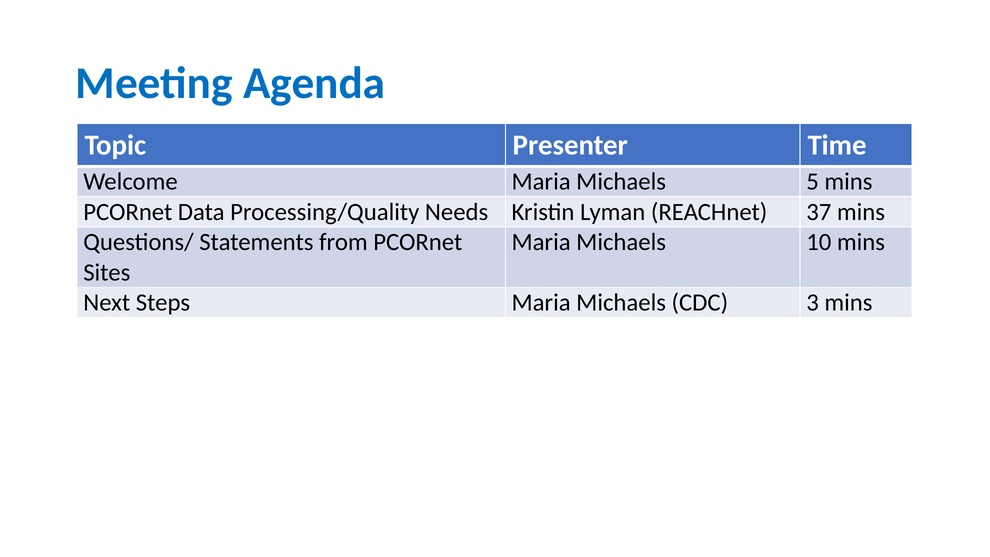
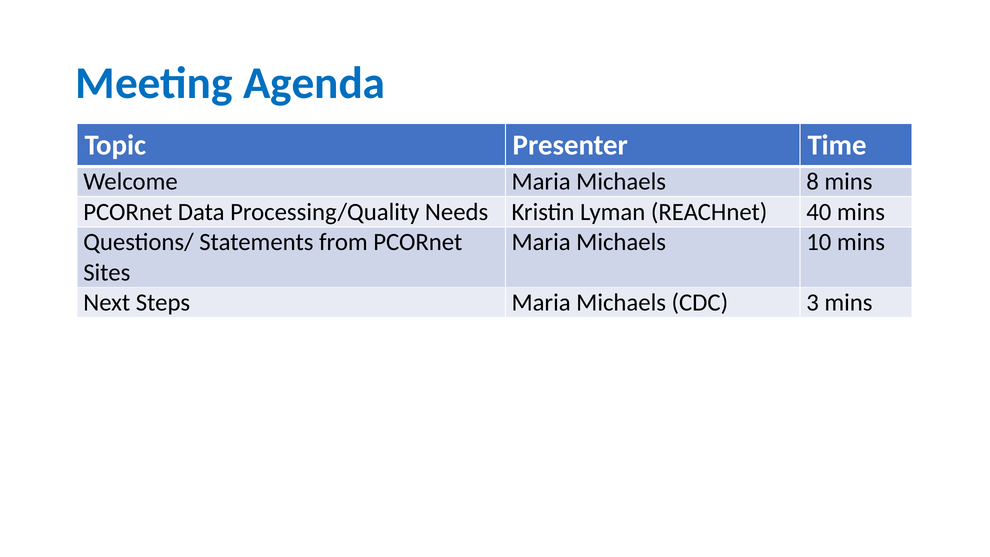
5: 5 -> 8
37: 37 -> 40
